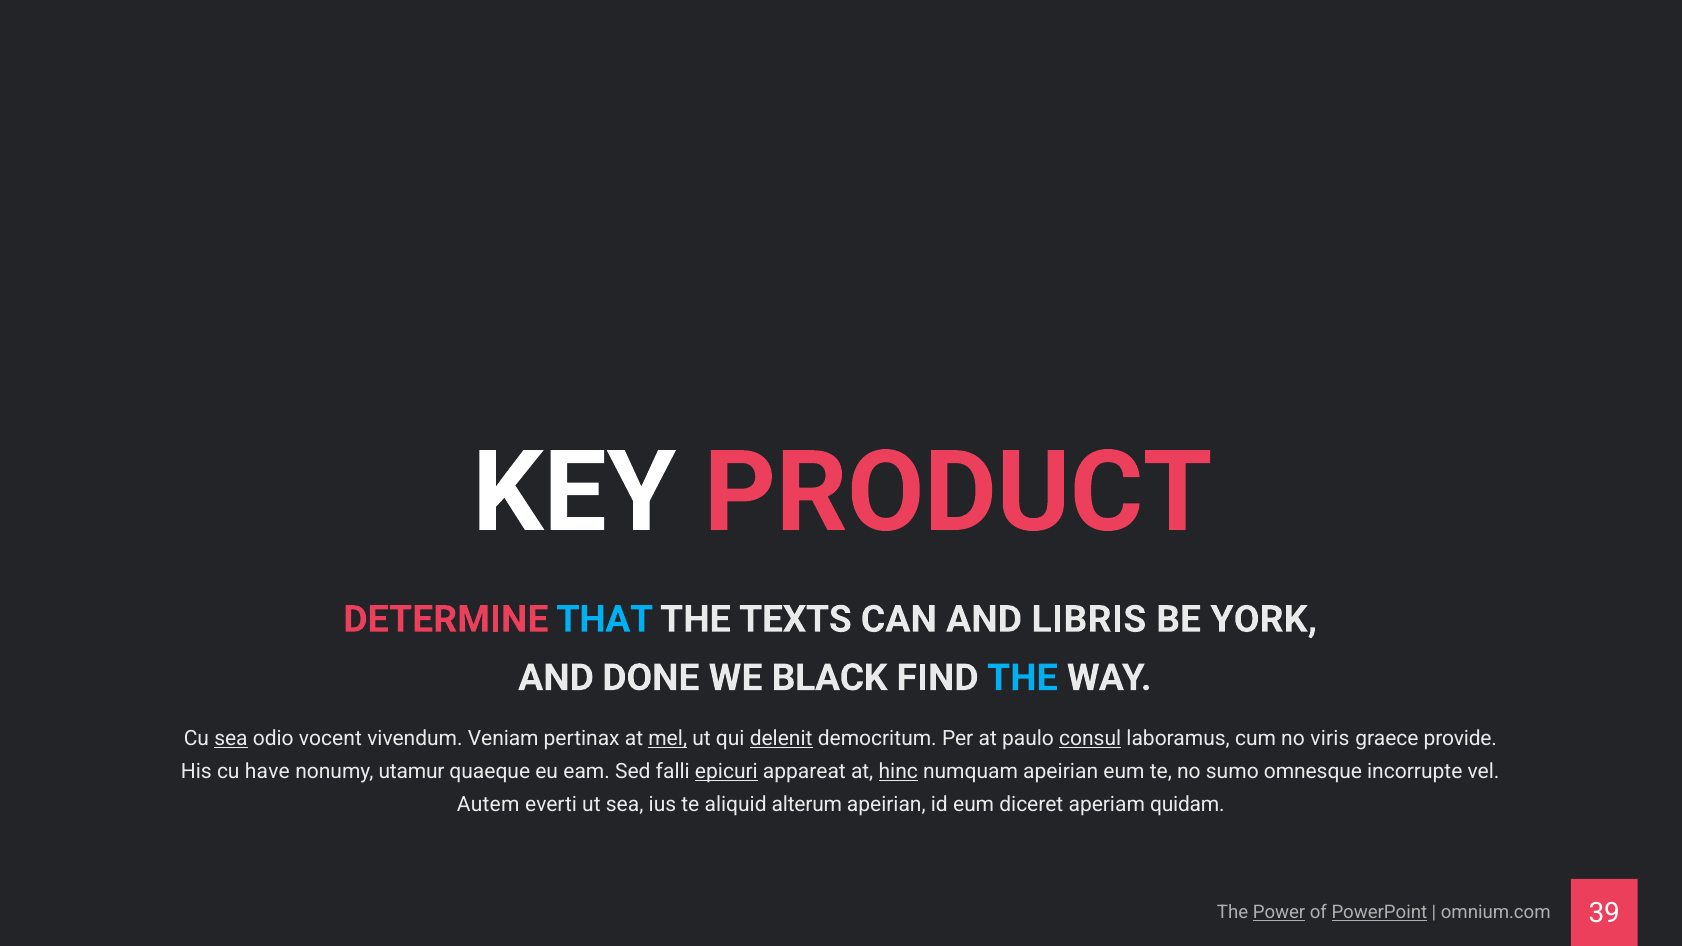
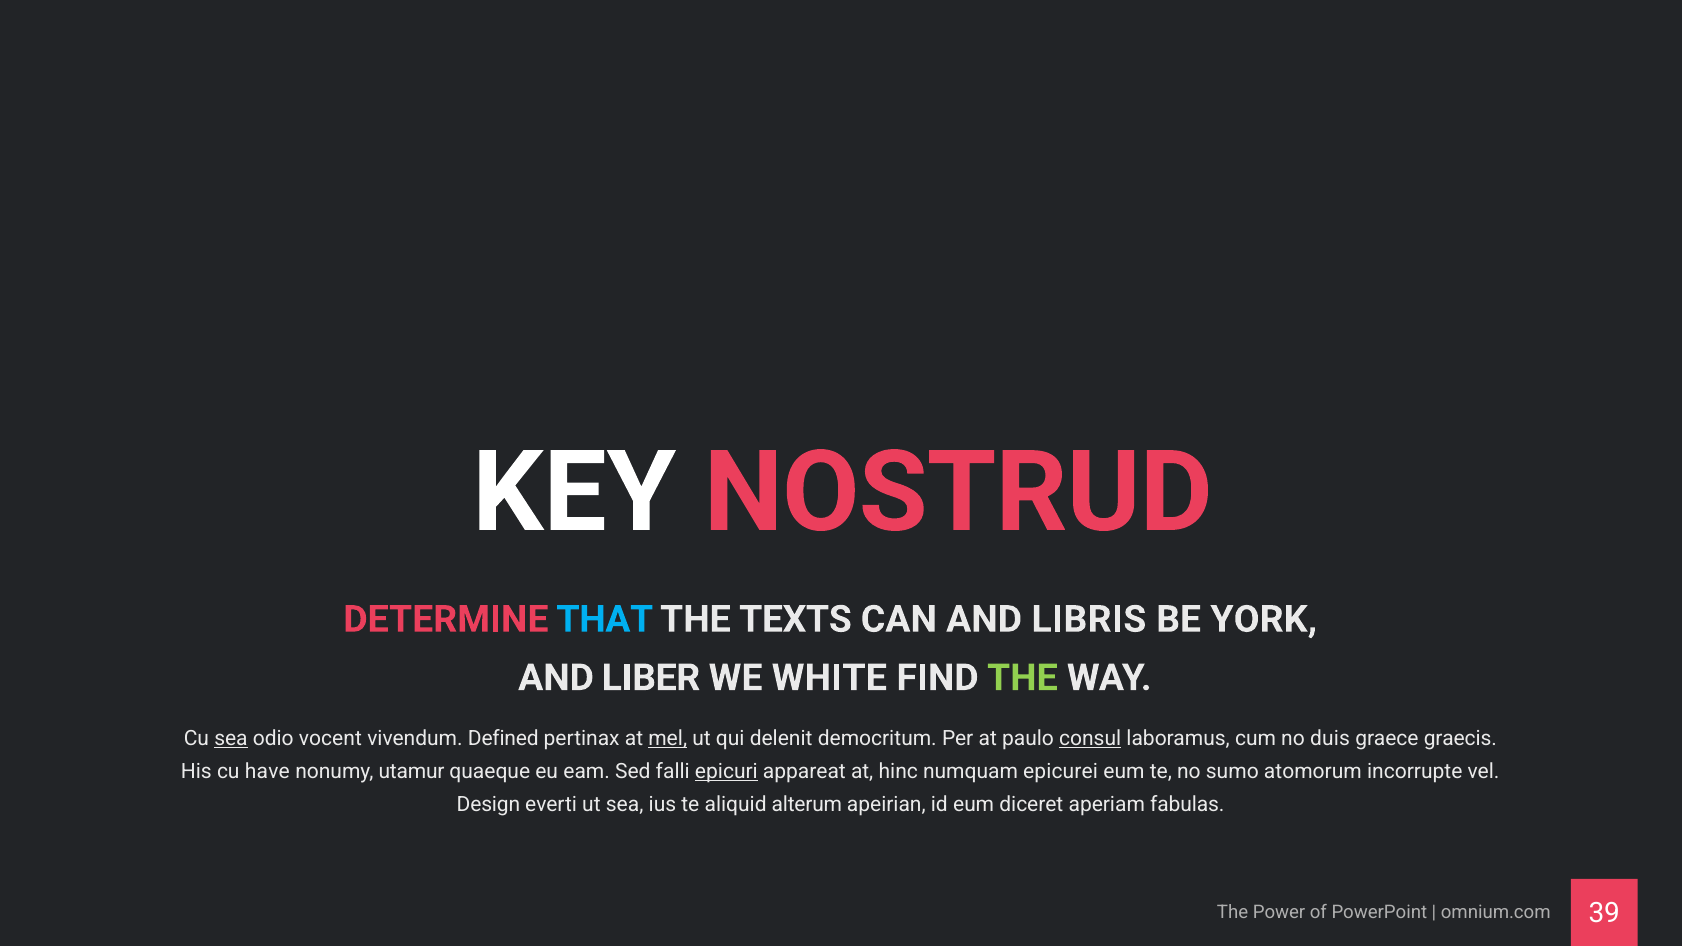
PRODUCT: PRODUCT -> NOSTRUD
DONE: DONE -> LIBER
BLACK: BLACK -> WHITE
THE at (1022, 678) colour: light blue -> light green
Veniam: Veniam -> Defined
delenit underline: present -> none
viris: viris -> duis
provide: provide -> graecis
hinc underline: present -> none
numquam apeirian: apeirian -> epicurei
omnesque: omnesque -> atomorum
Autem: Autem -> Design
quidam: quidam -> fabulas
Power underline: present -> none
PowerPoint underline: present -> none
